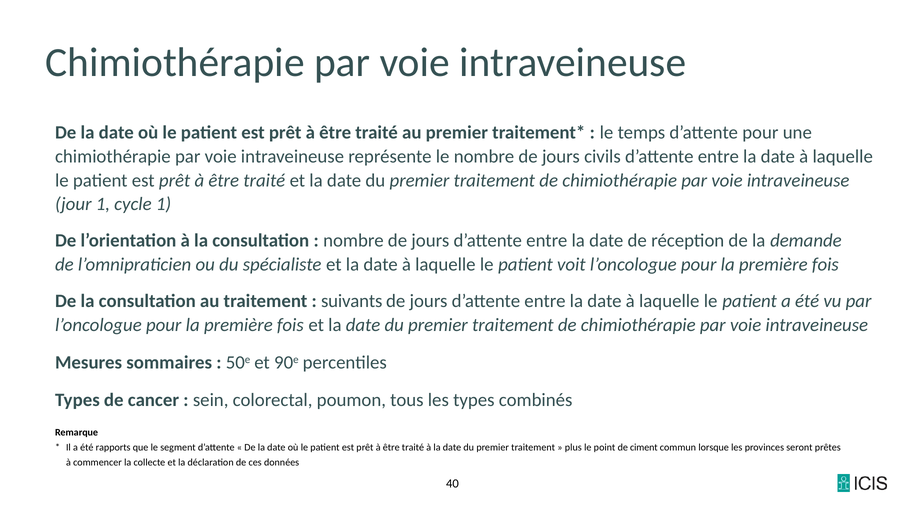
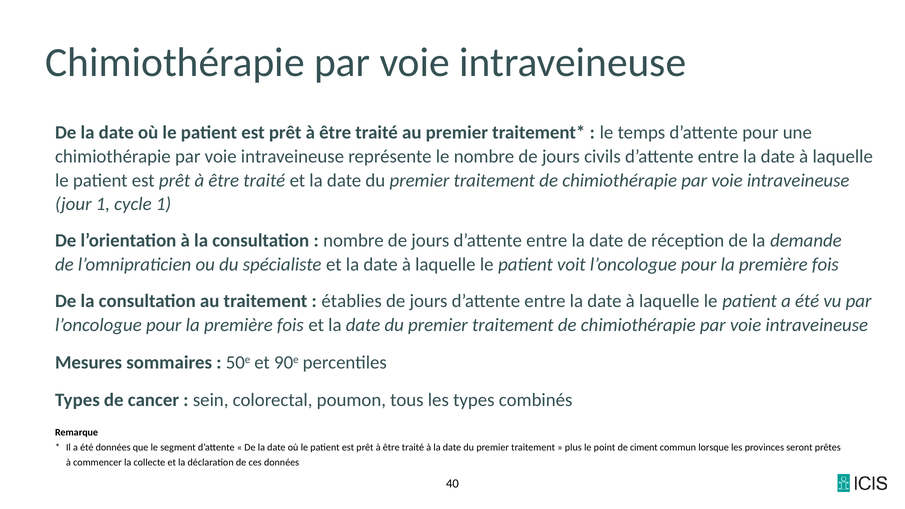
suivants: suivants -> établies
été rapports: rapports -> données
